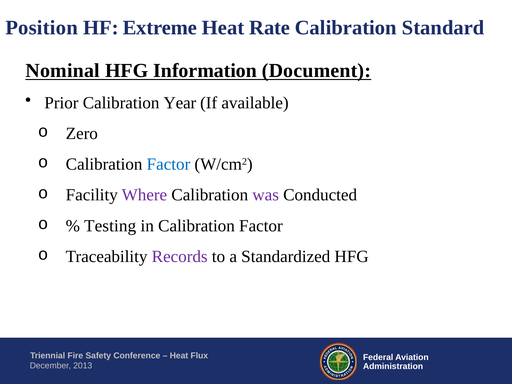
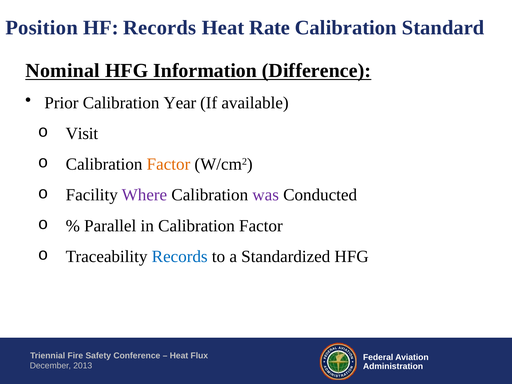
HF Extreme: Extreme -> Records
Document: Document -> Difference
Zero: Zero -> Visit
Factor at (168, 164) colour: blue -> orange
Testing: Testing -> Parallel
Records at (180, 256) colour: purple -> blue
